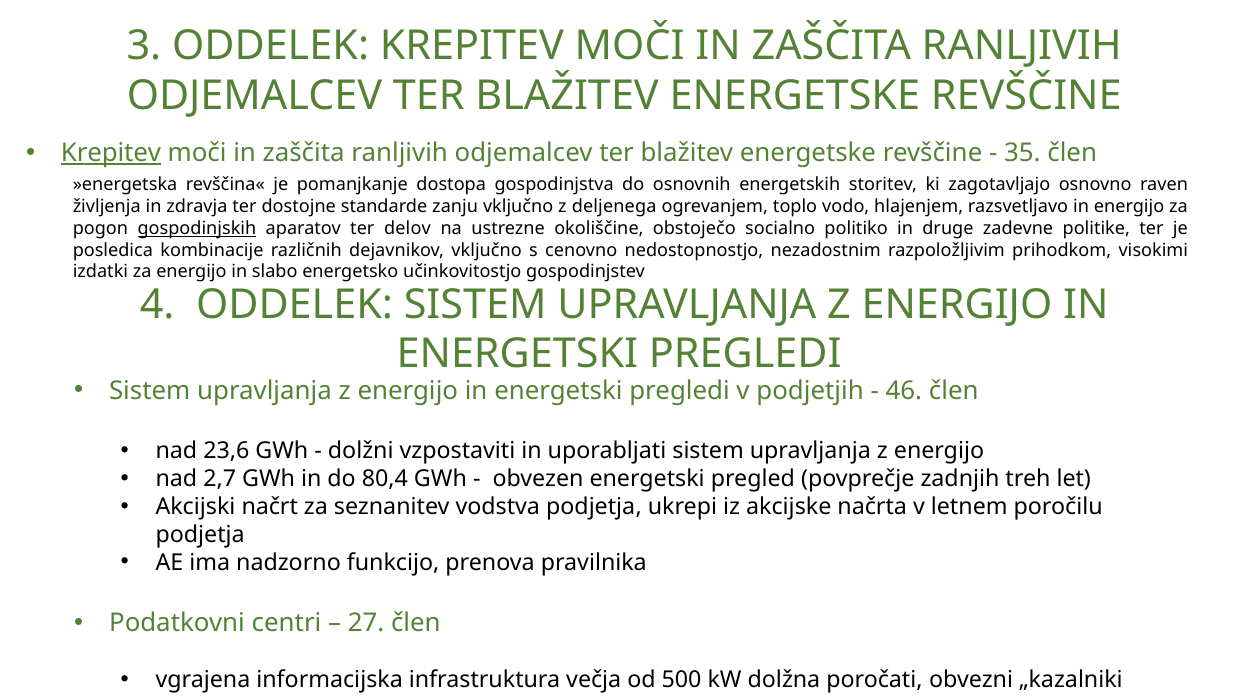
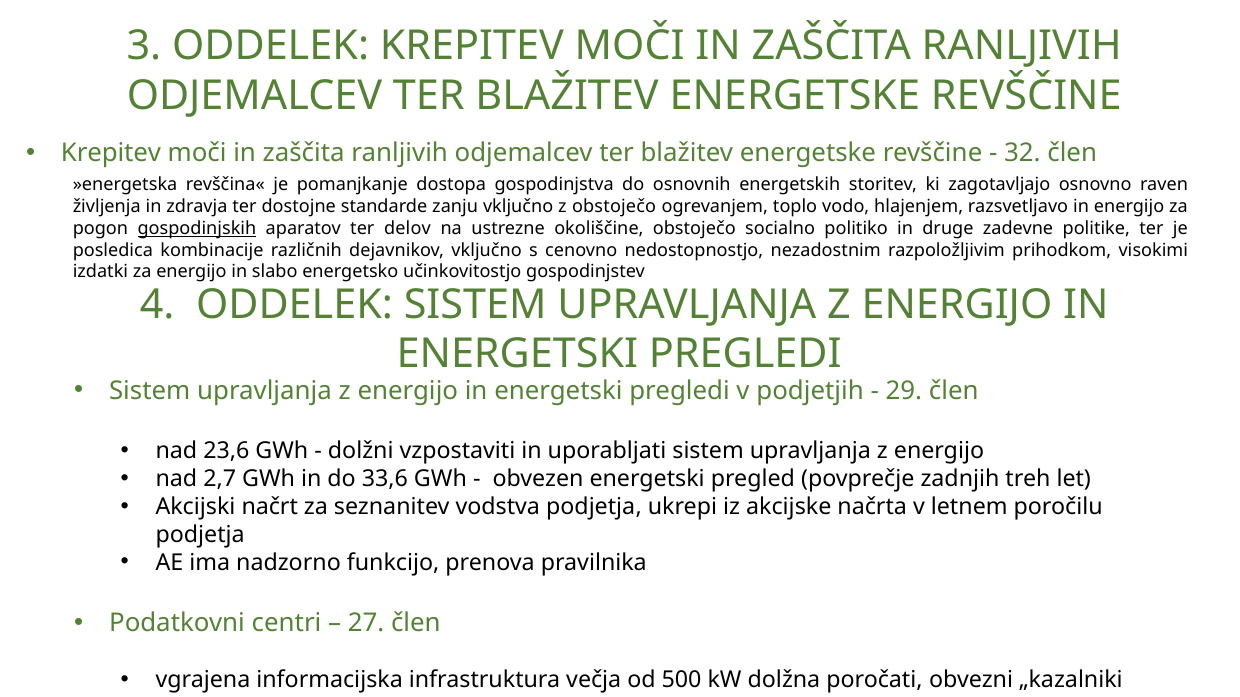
Krepitev at (111, 153) underline: present -> none
35: 35 -> 32
z deljenega: deljenega -> obstoječo
46: 46 -> 29
80,4: 80,4 -> 33,6
